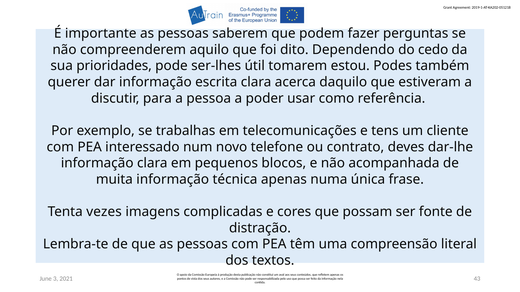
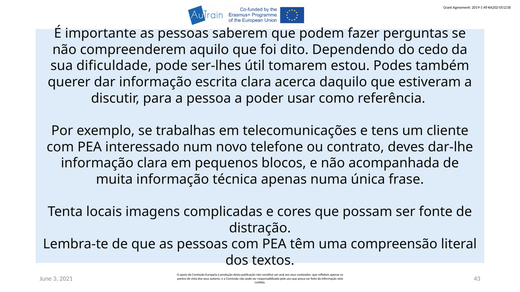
prioridades: prioridades -> dificuldade
vezes: vezes -> locais
